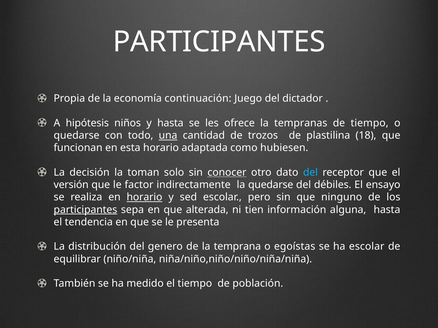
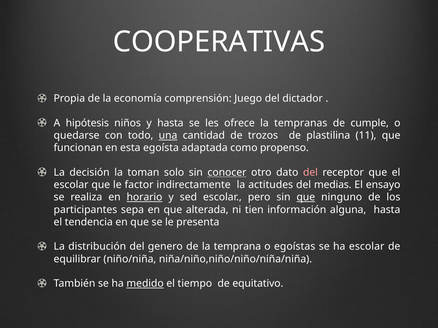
PARTICIPANTES at (219, 42): PARTICIPANTES -> COOPERATIVAS
continuación: continuación -> comprensión
de tiempo: tiempo -> cumple
18: 18 -> 11
esta horario: horario -> egoísta
hubiesen: hubiesen -> propenso
del at (310, 173) colour: light blue -> pink
versión at (71, 185): versión -> escolar
la quedarse: quedarse -> actitudes
débiles: débiles -> medias
que at (306, 197) underline: none -> present
participantes at (85, 210) underline: present -> none
medido underline: none -> present
población: población -> equitativo
